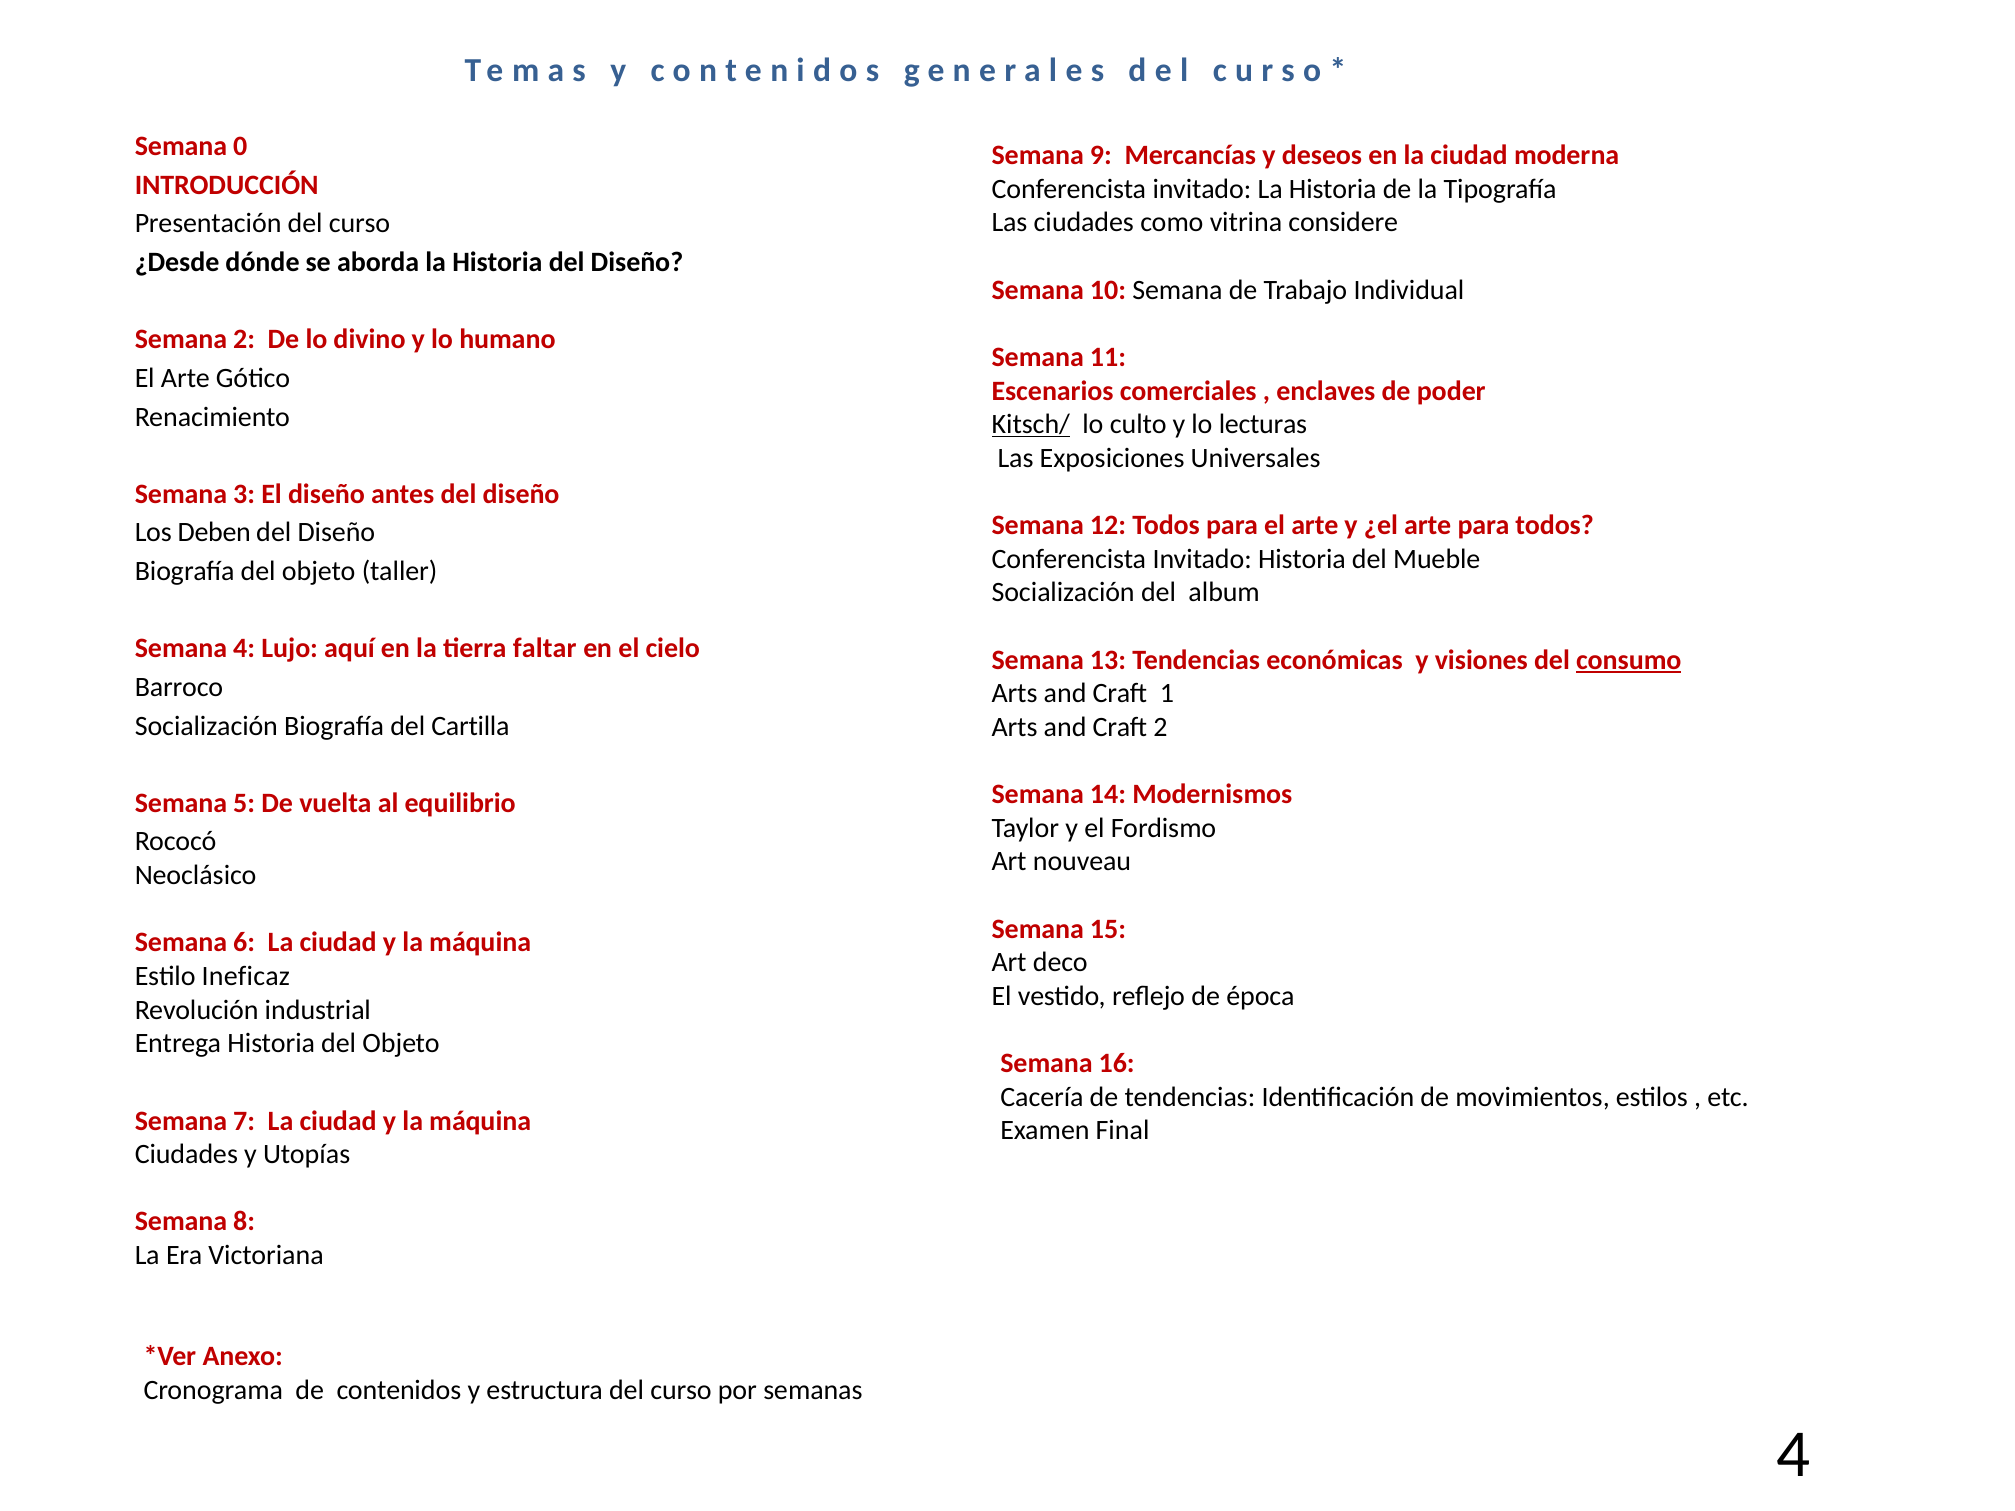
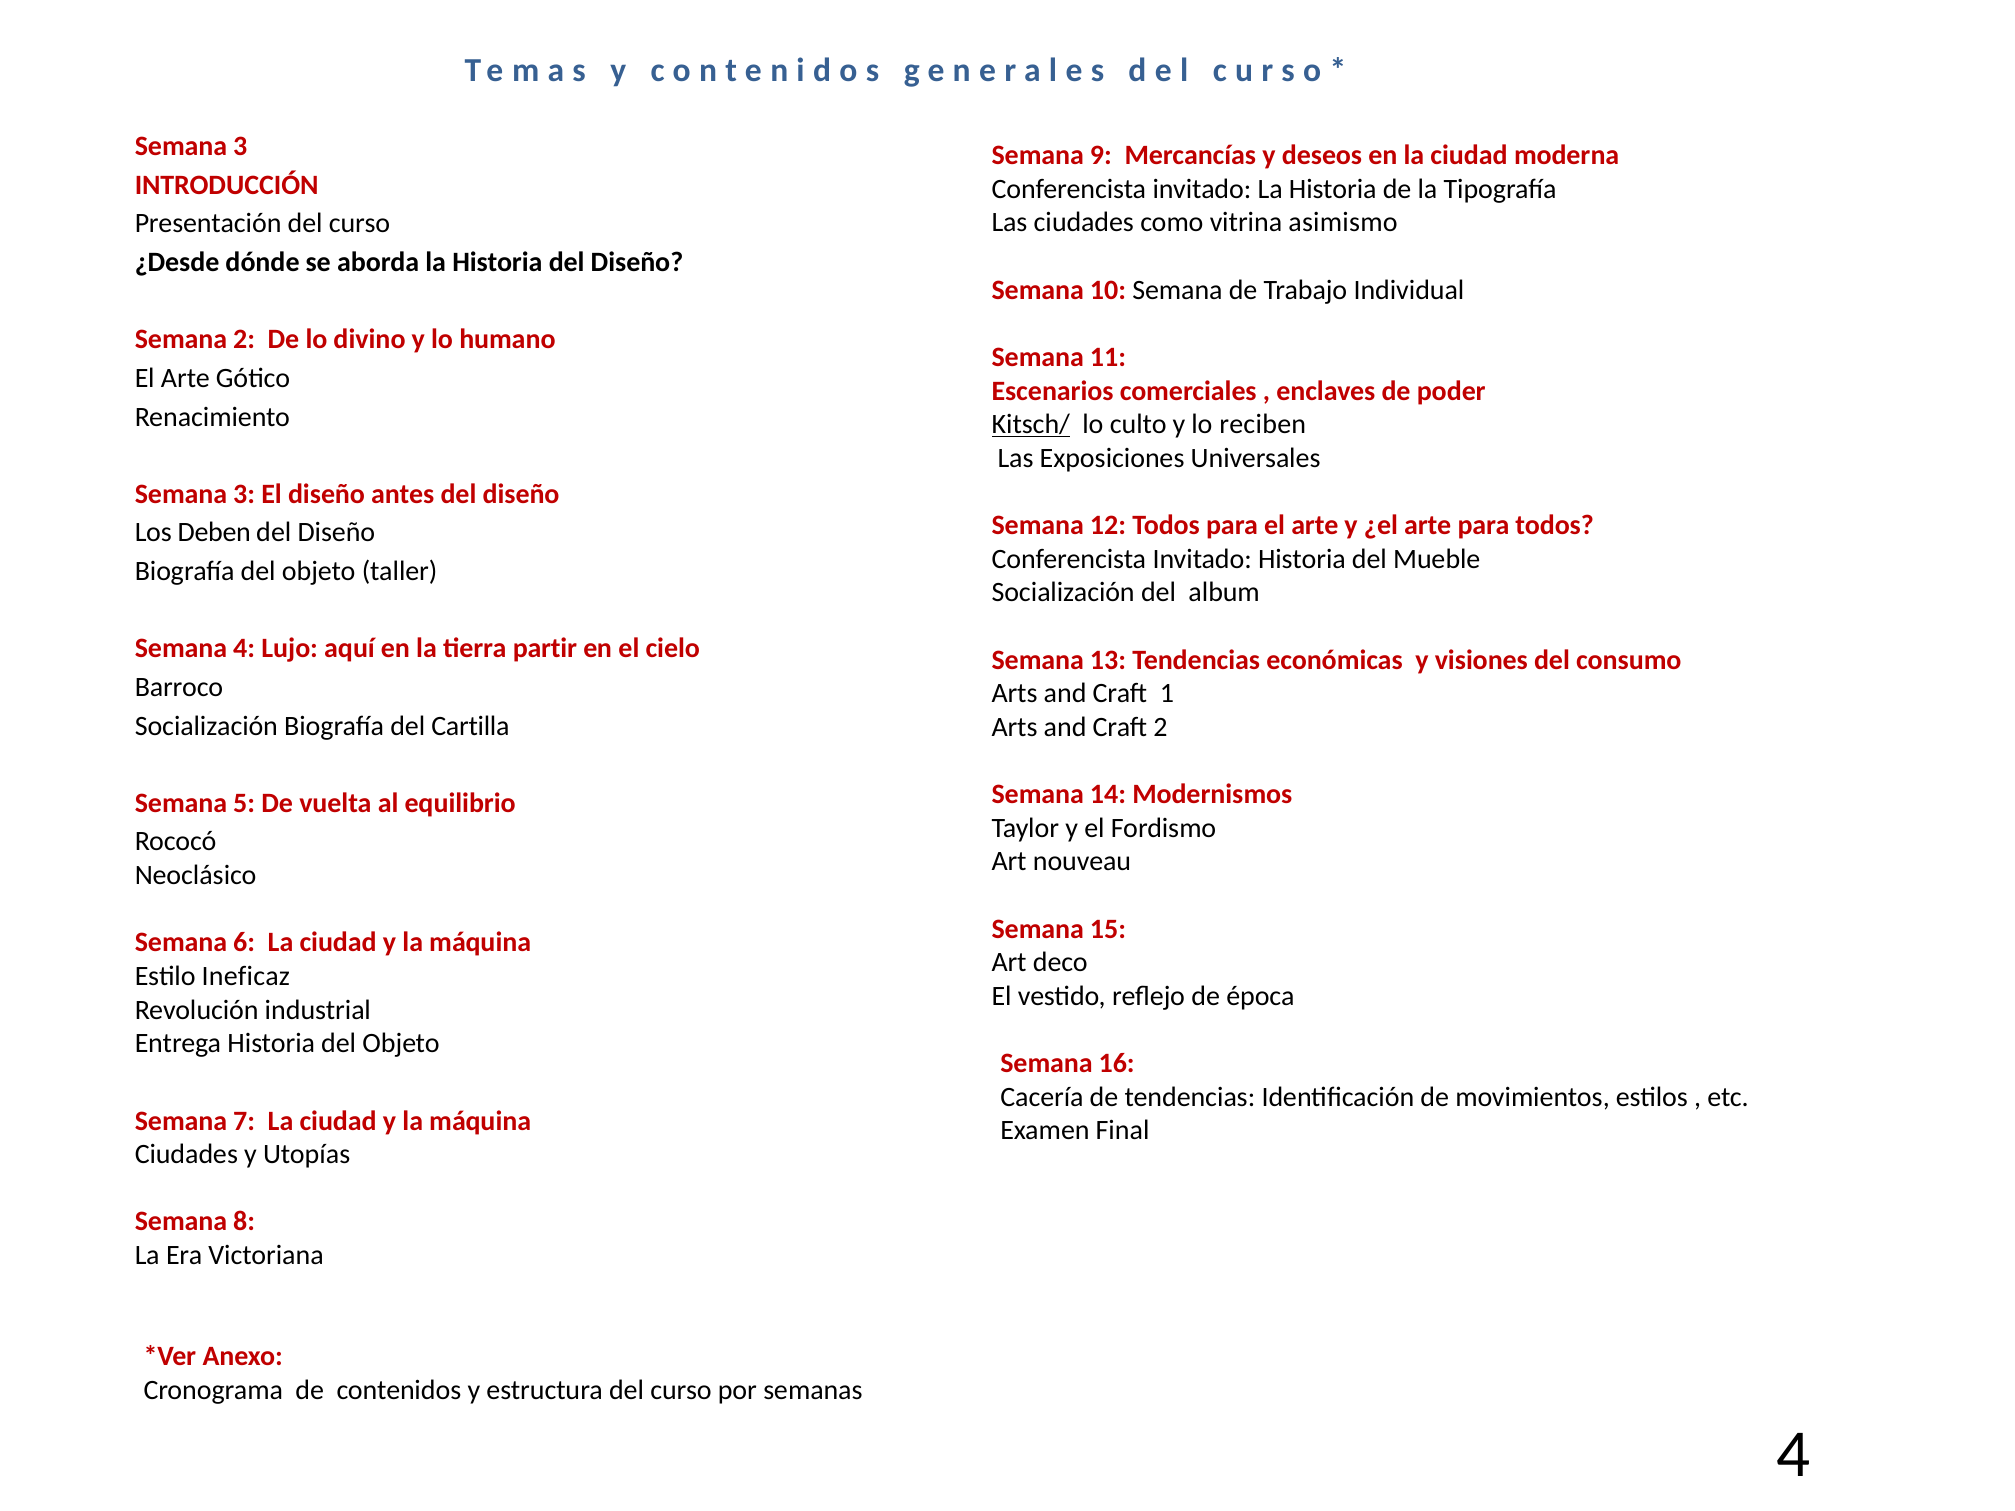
0 at (240, 146): 0 -> 3
considere: considere -> asimismo
lecturas: lecturas -> reciben
faltar: faltar -> partir
consumo underline: present -> none
